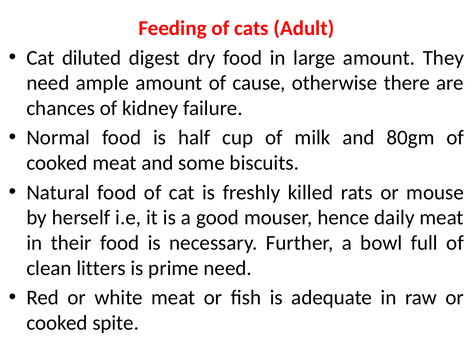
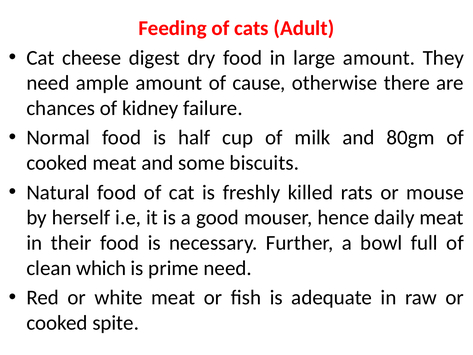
diluted: diluted -> cheese
litters: litters -> which
